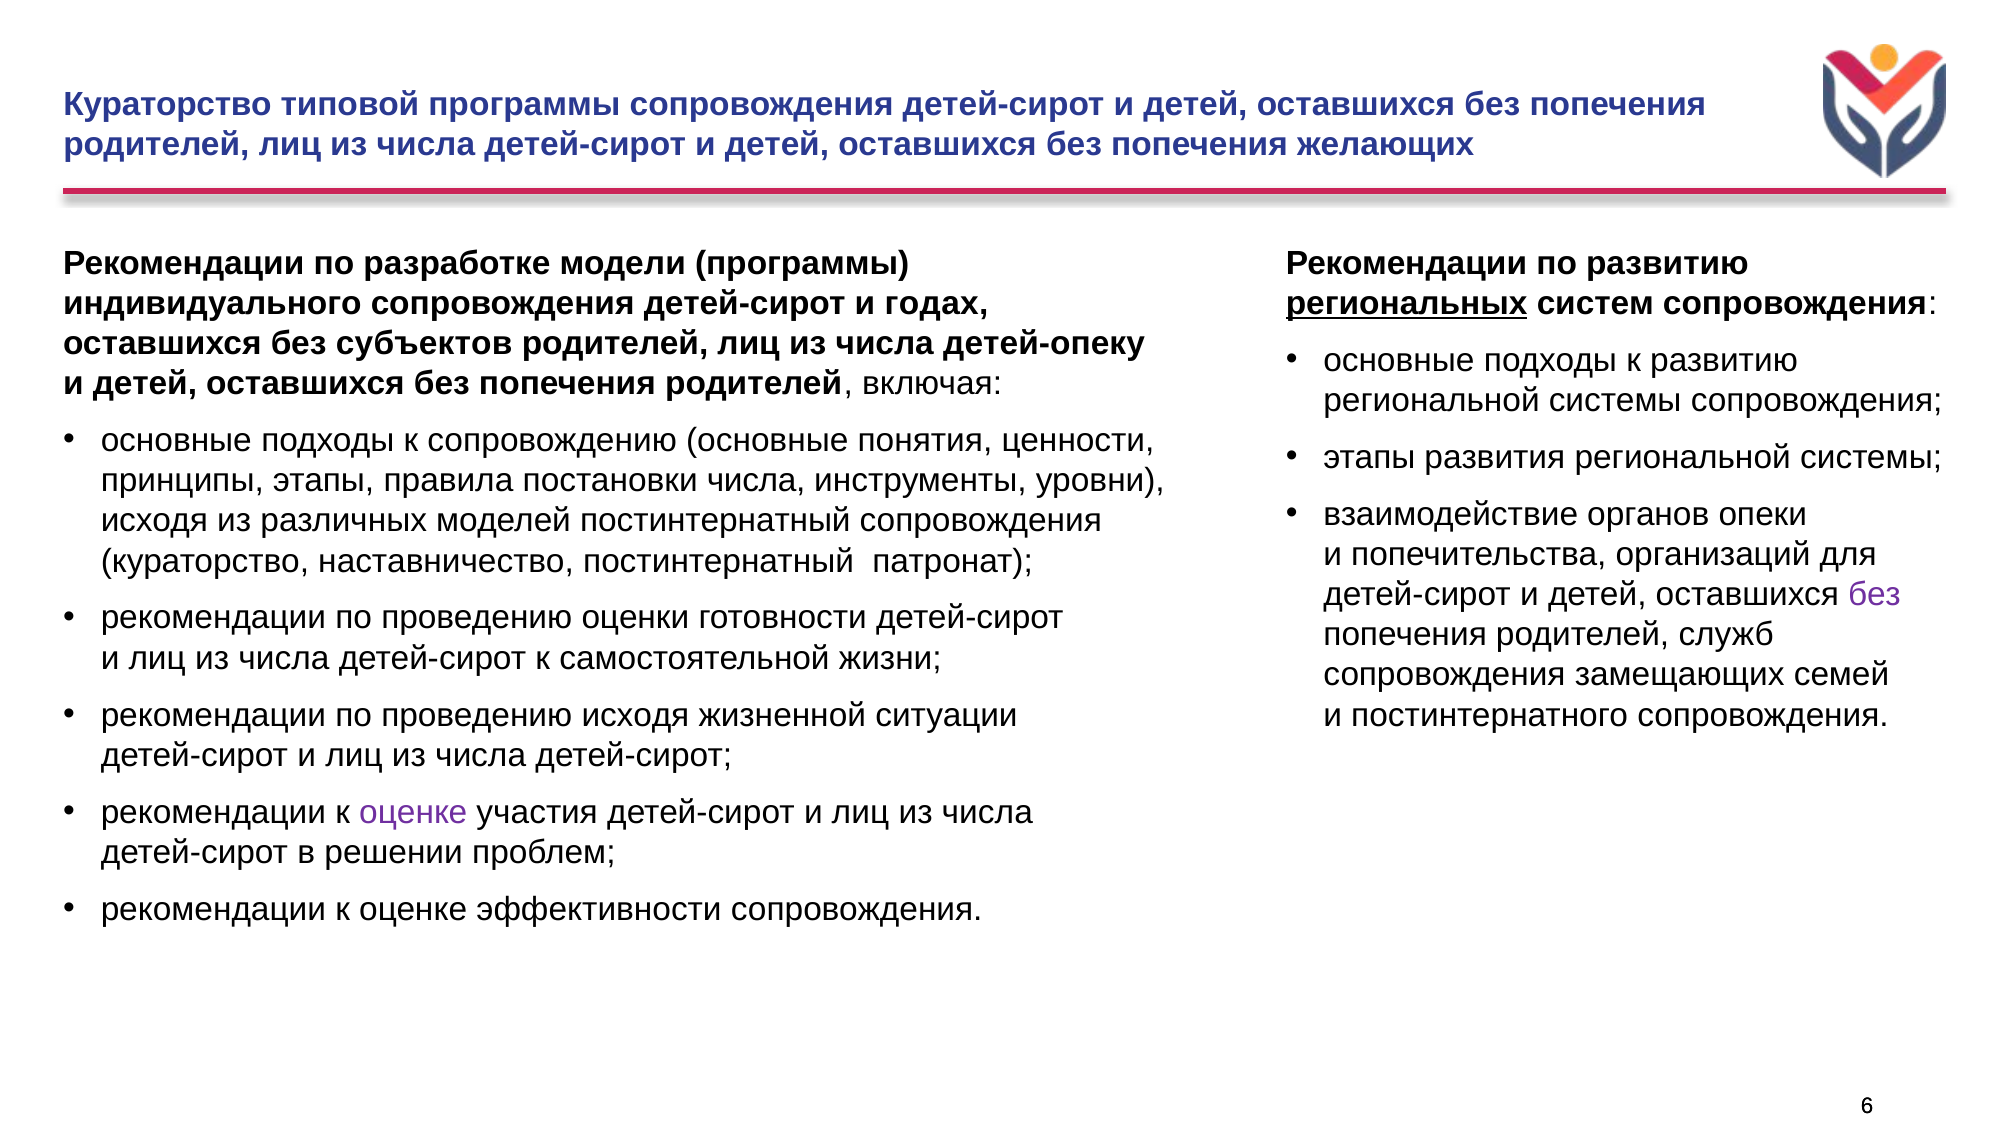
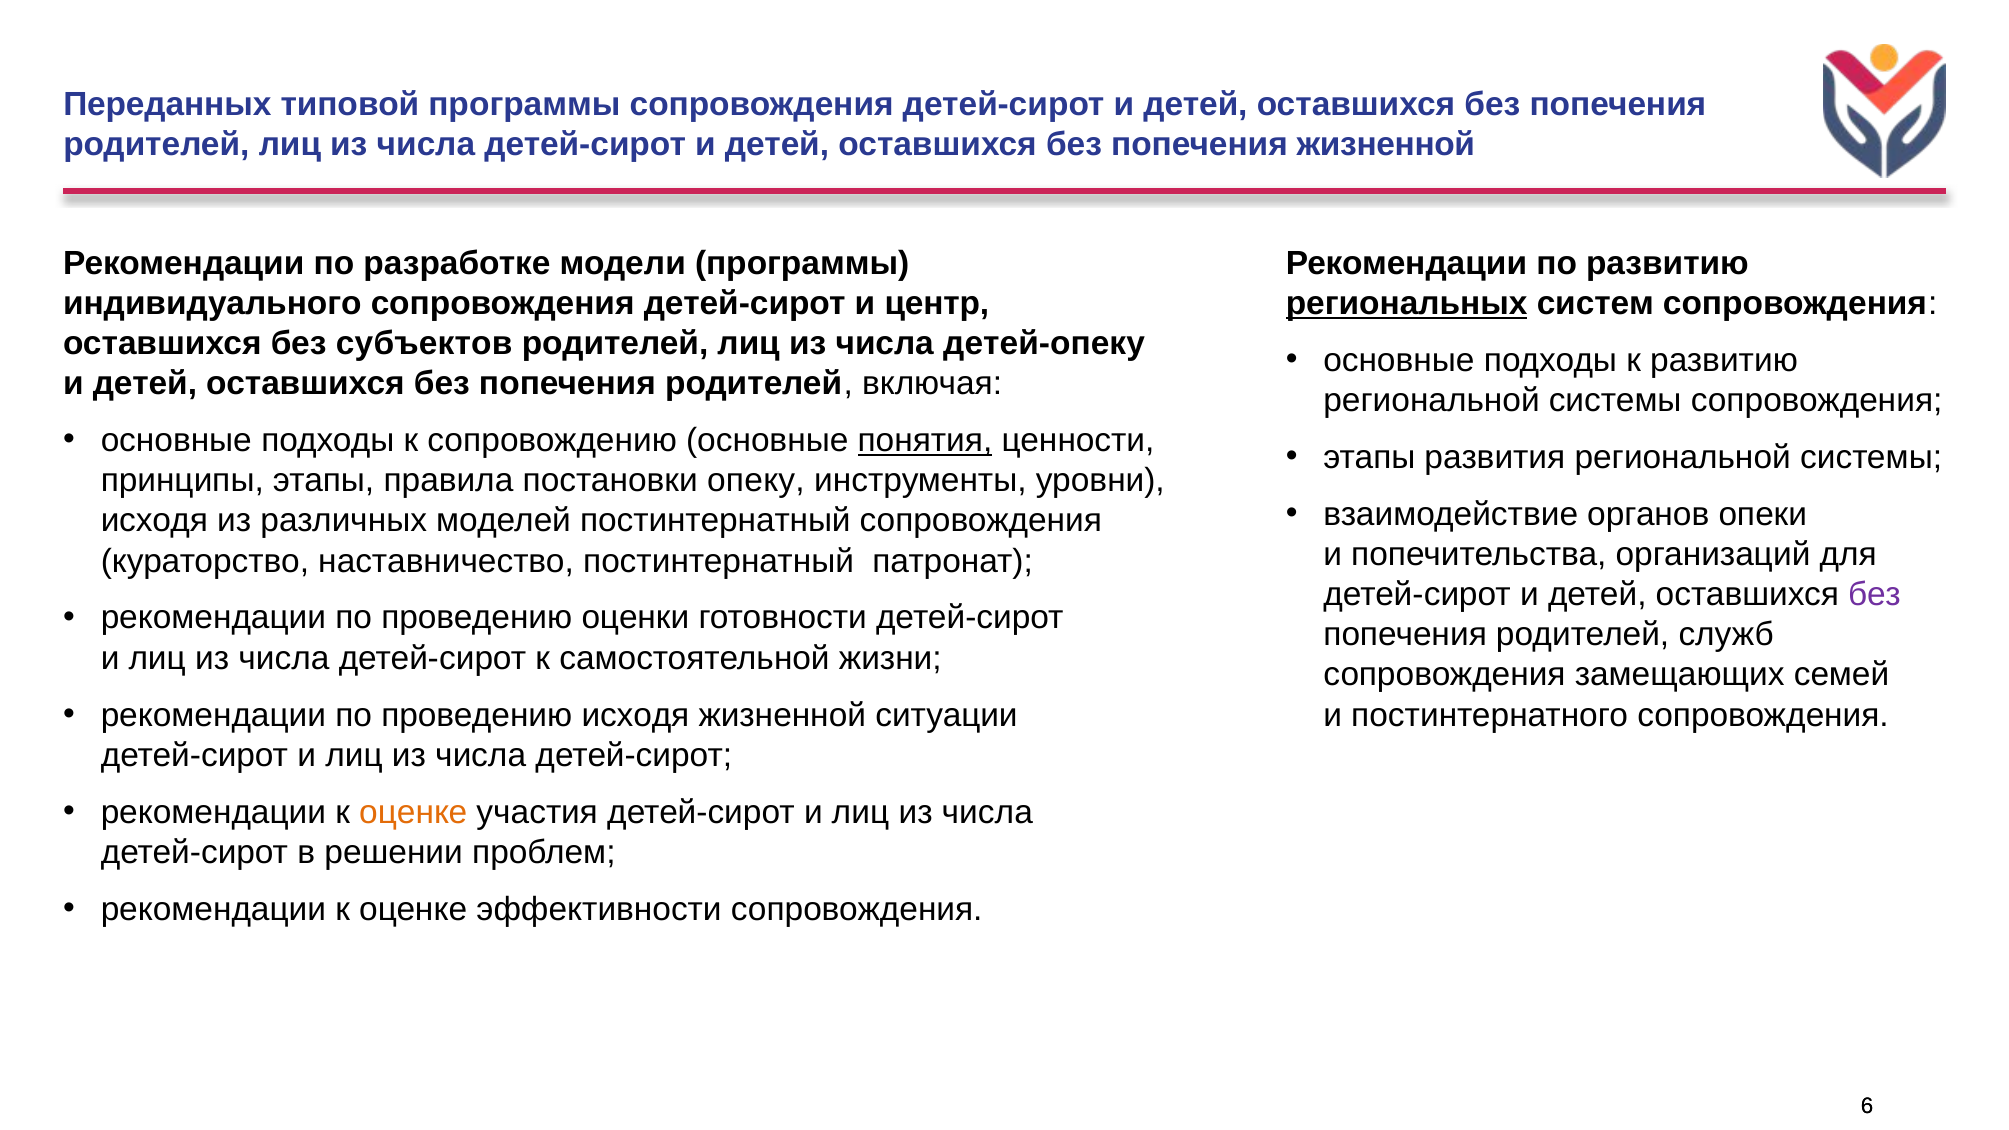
Кураторство at (167, 104): Кураторство -> Переданных
попечения желающих: желающих -> жизненной
годах: годах -> центр
понятия underline: none -> present
постановки числа: числа -> опеку
оценке at (413, 812) colour: purple -> orange
